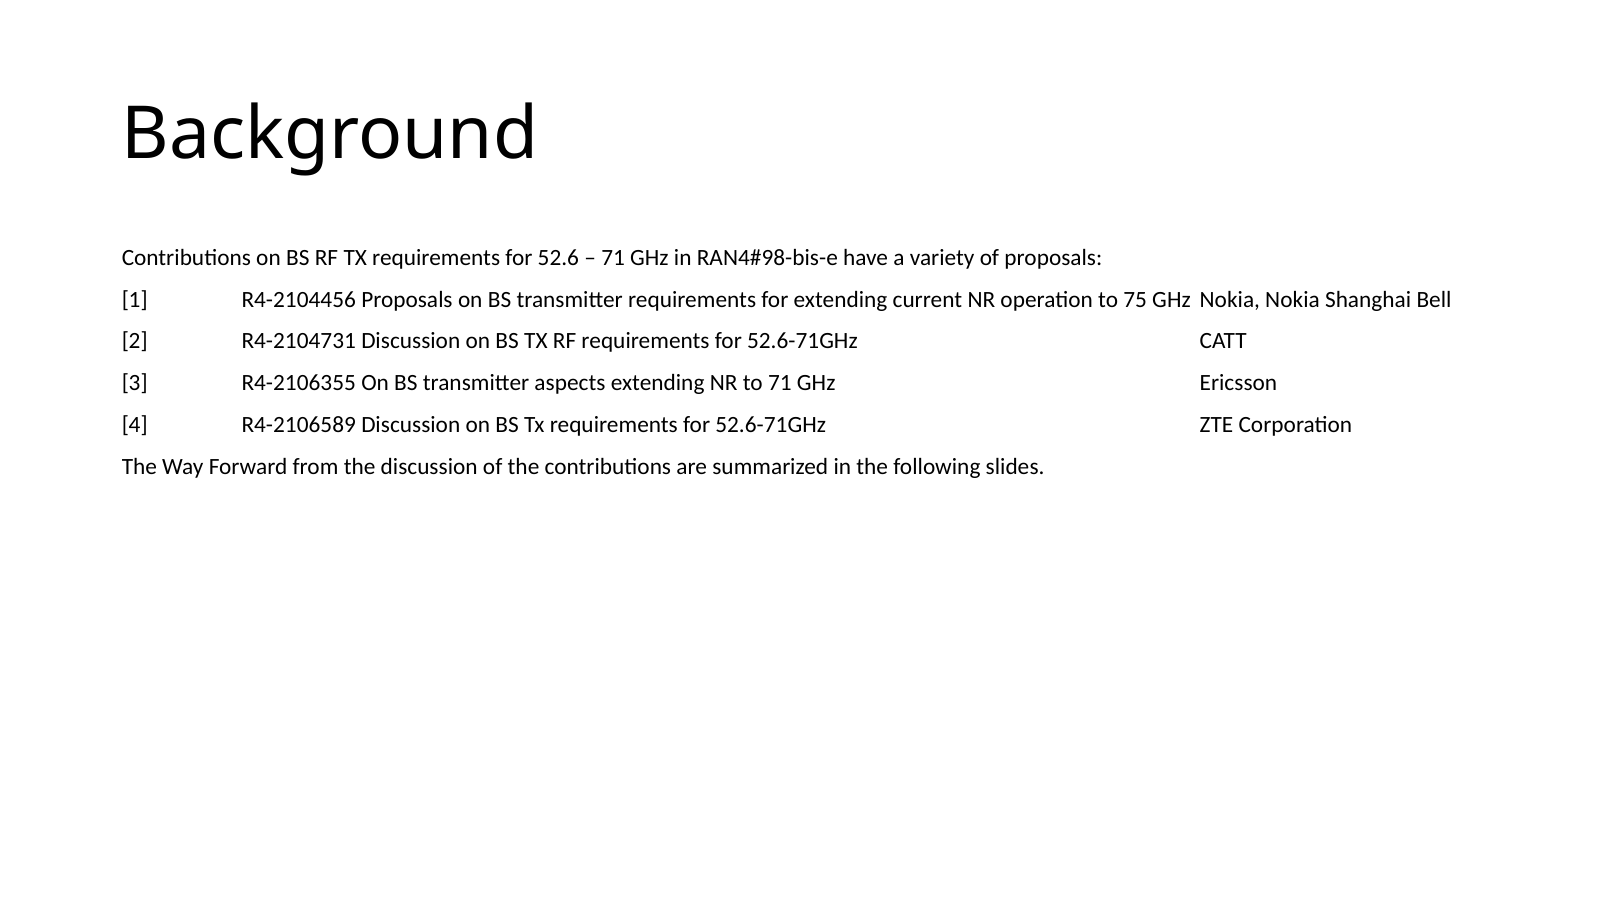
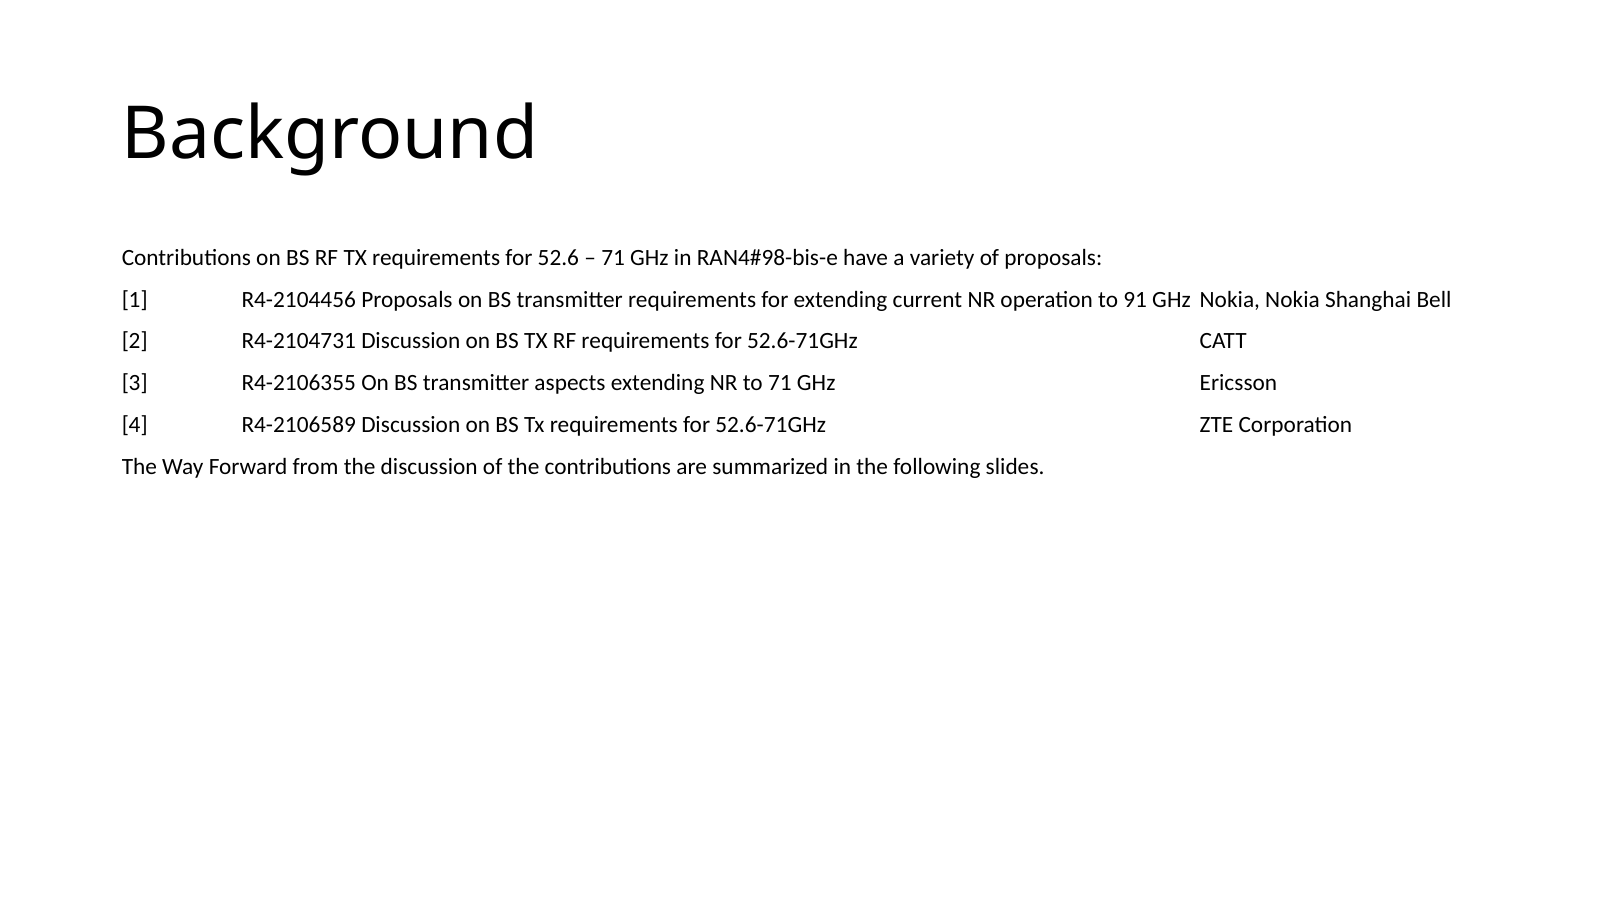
75: 75 -> 91
